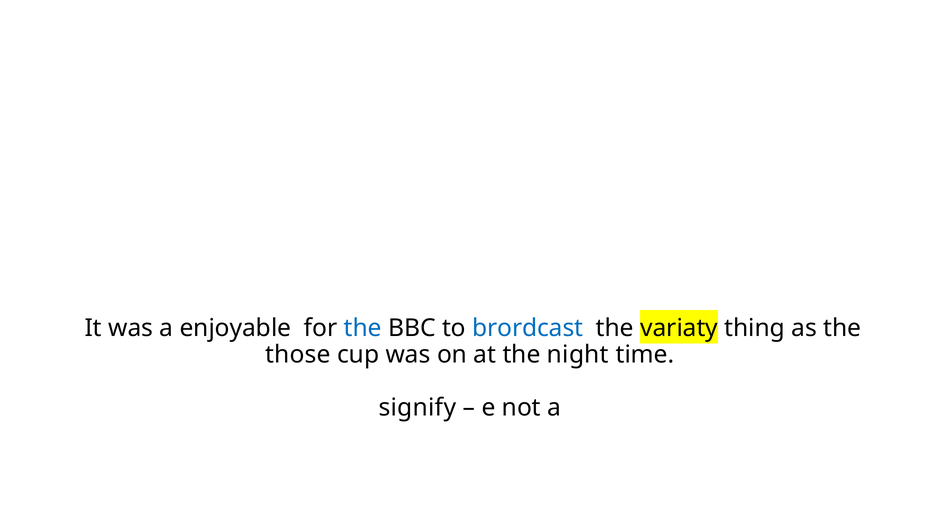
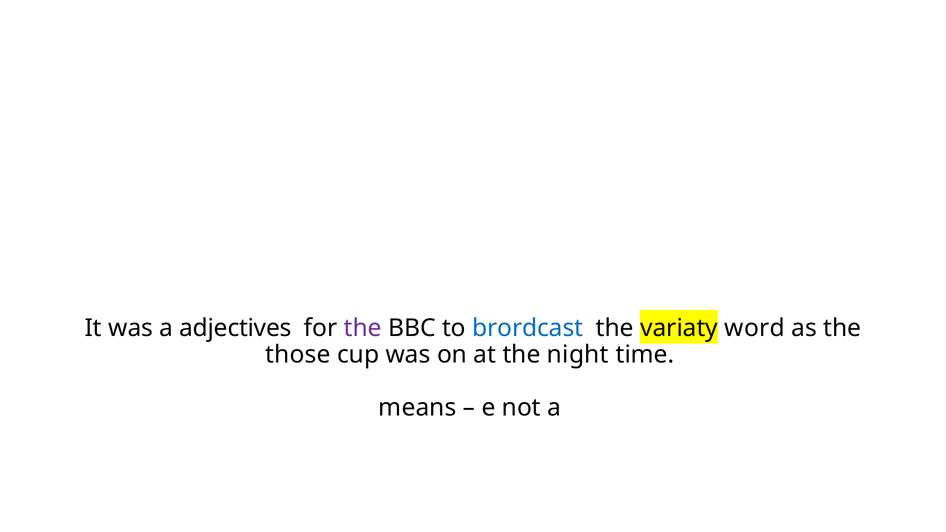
enjoyable: enjoyable -> adjectives
the at (363, 328) colour: blue -> purple
thing: thing -> word
signify: signify -> means
